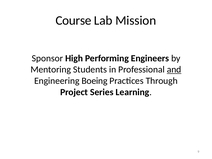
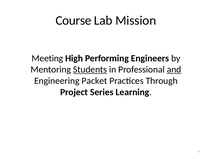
Sponsor: Sponsor -> Meeting
Students underline: none -> present
Boeing: Boeing -> Packet
